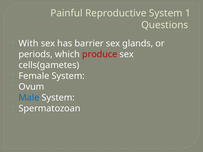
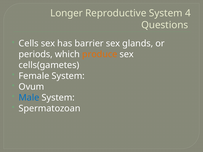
Painful: Painful -> Longer
1: 1 -> 4
With: With -> Cells
produce colour: red -> orange
